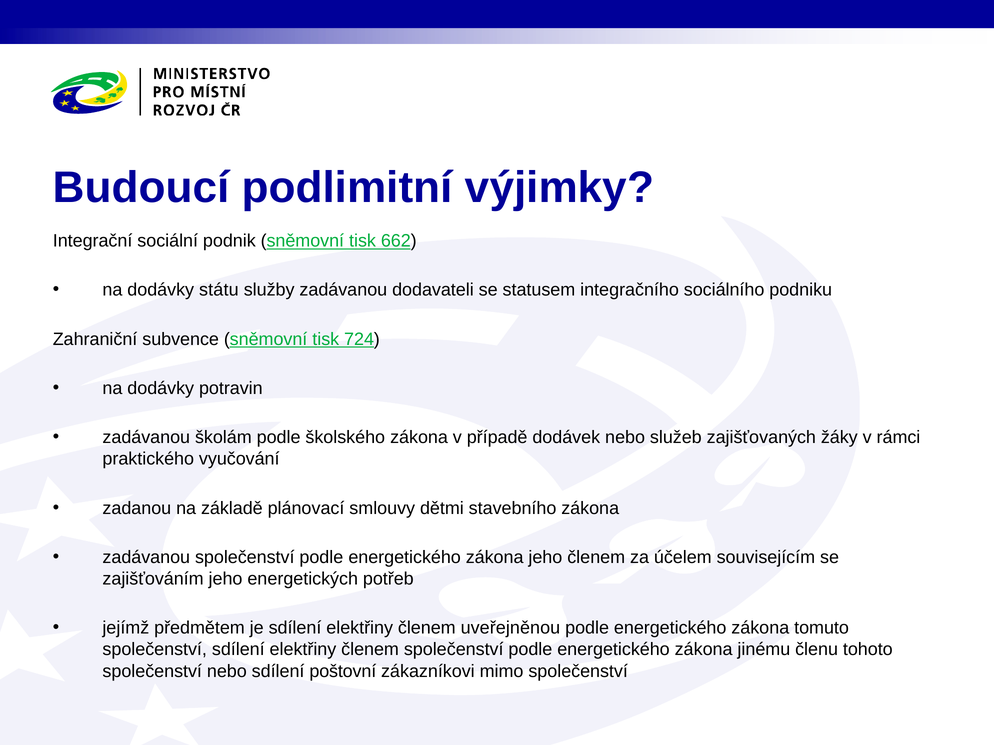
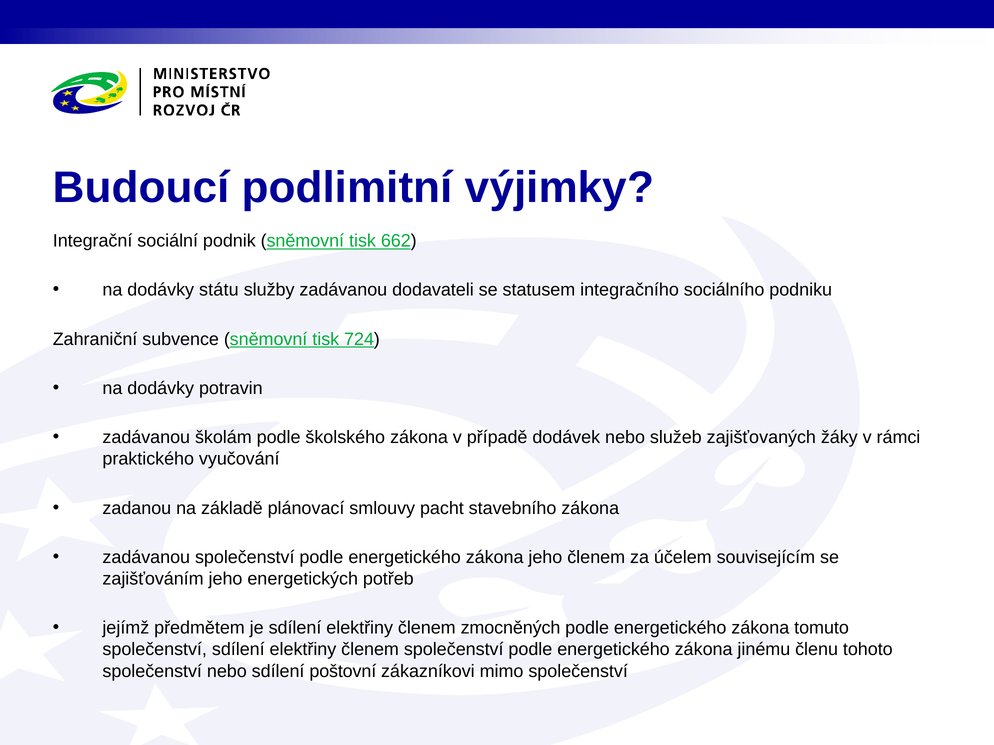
dětmi: dětmi -> pacht
uveřejněnou: uveřejněnou -> zmocněných
